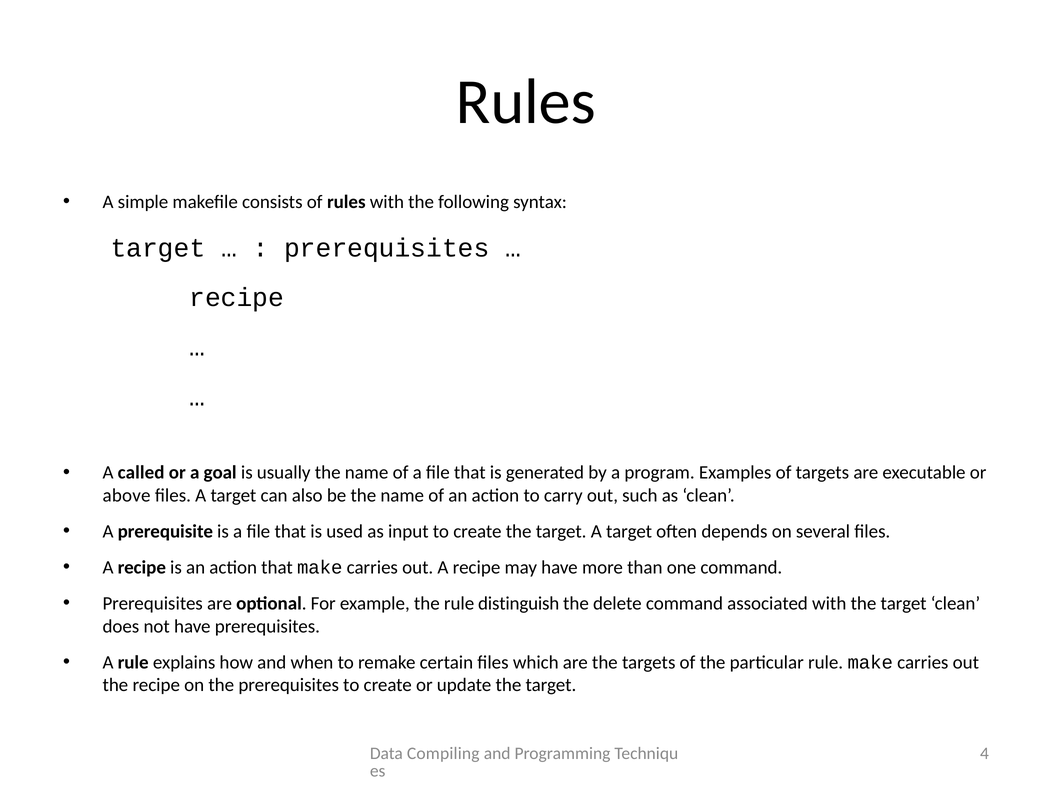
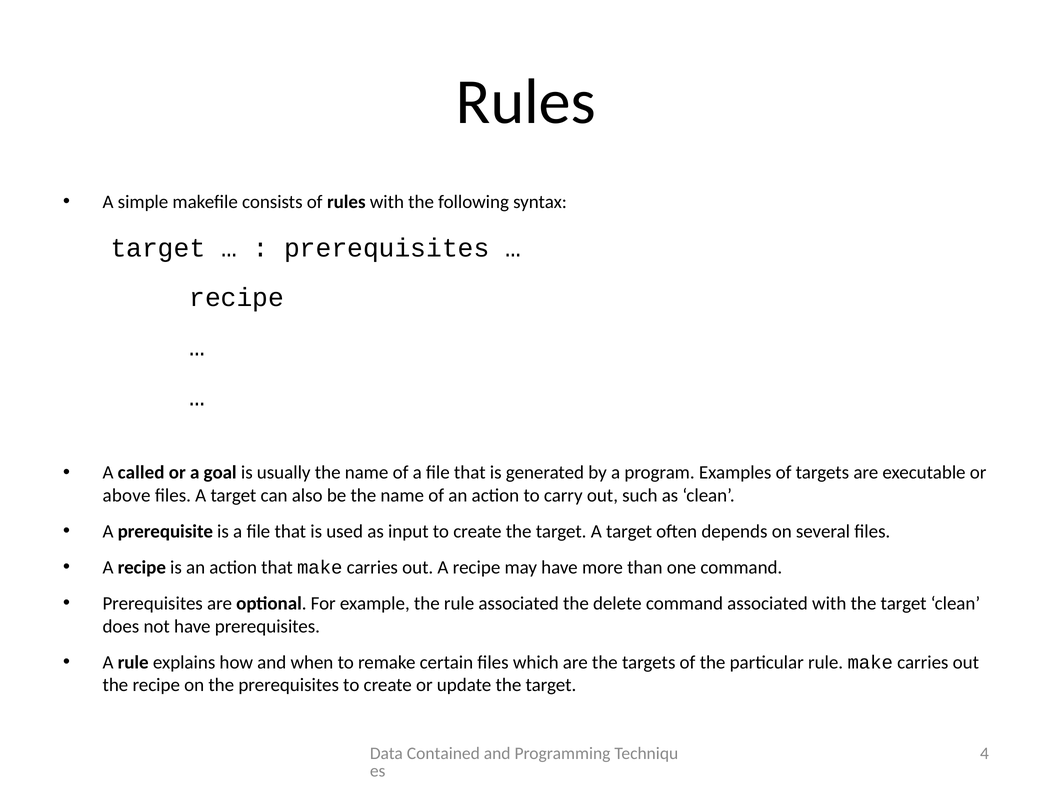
rule distinguish: distinguish -> associated
Compiling: Compiling -> Contained
